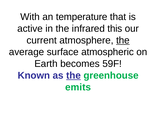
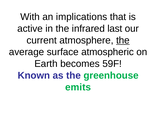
temperature: temperature -> implications
this: this -> last
the at (73, 75) underline: present -> none
